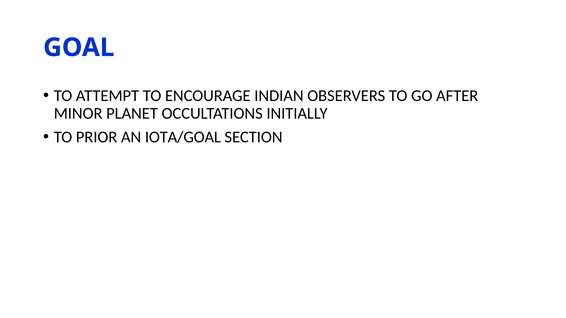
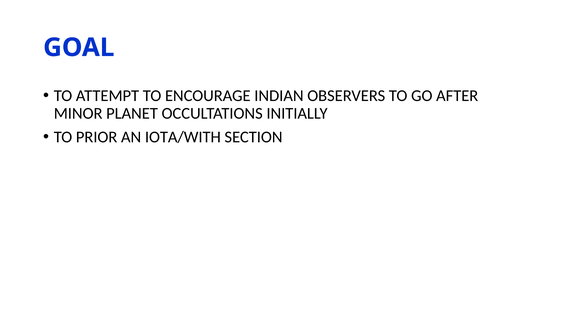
IOTA/GOAL: IOTA/GOAL -> IOTA/WITH
